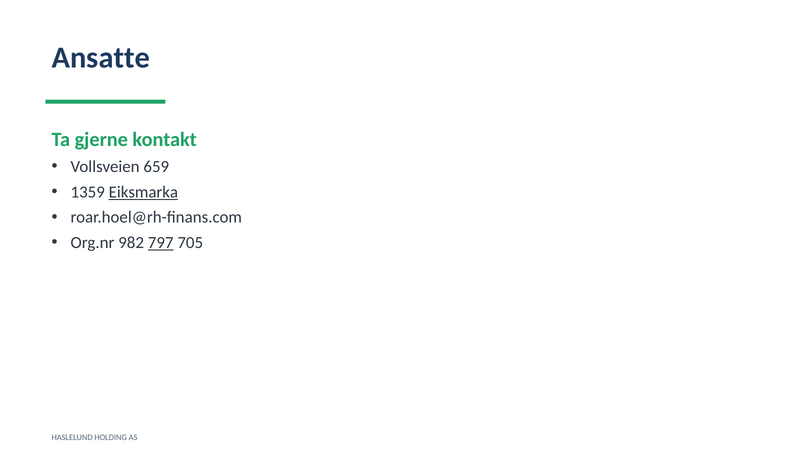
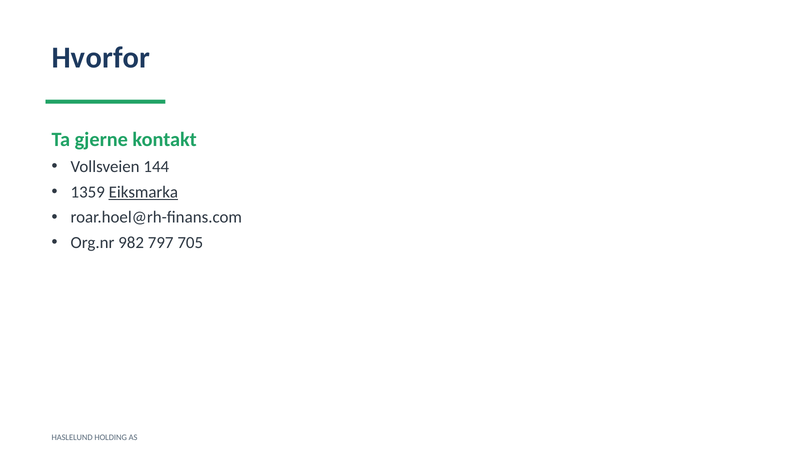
Ansatte: Ansatte -> Hvorfor
659: 659 -> 144
797 underline: present -> none
